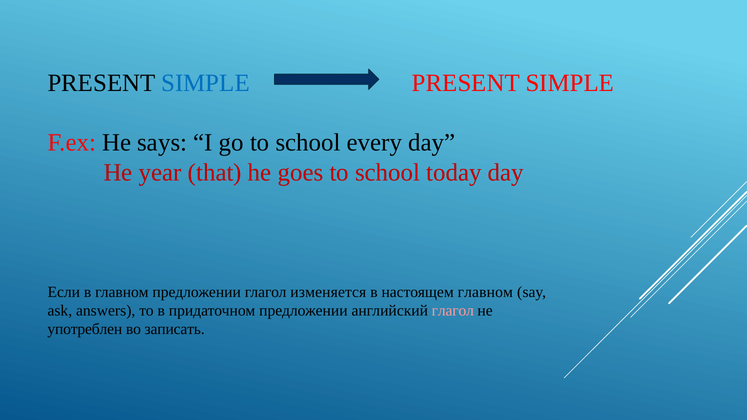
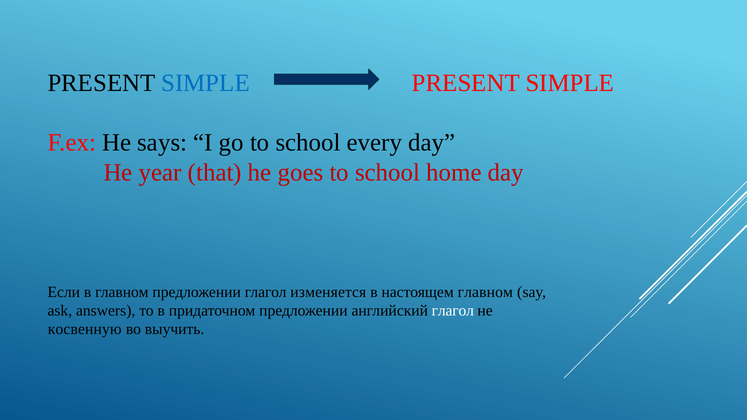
today: today -> home
глагол at (453, 311) colour: pink -> white
употреблен: употреблен -> косвенную
записать: записать -> выучить
